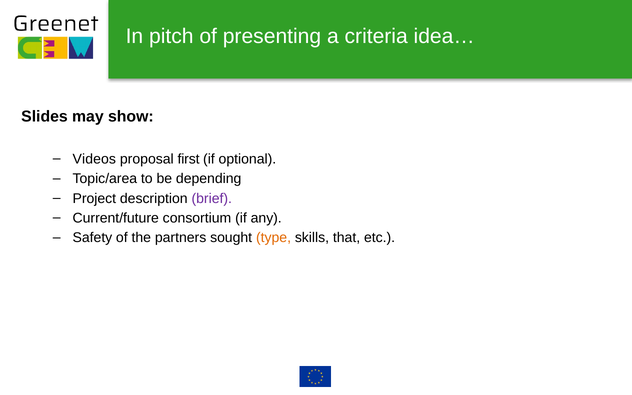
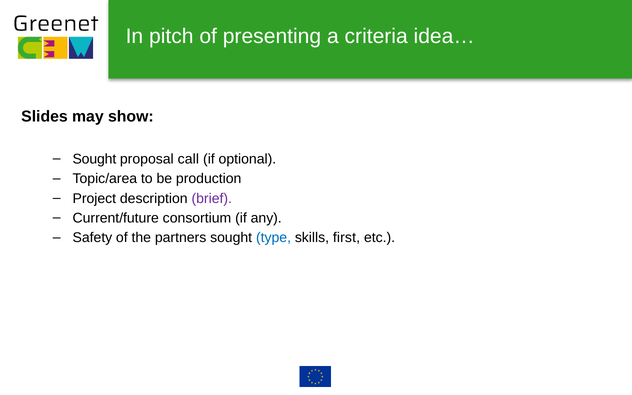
Videos at (94, 159): Videos -> Sought
first: first -> call
depending: depending -> production
type colour: orange -> blue
that: that -> first
